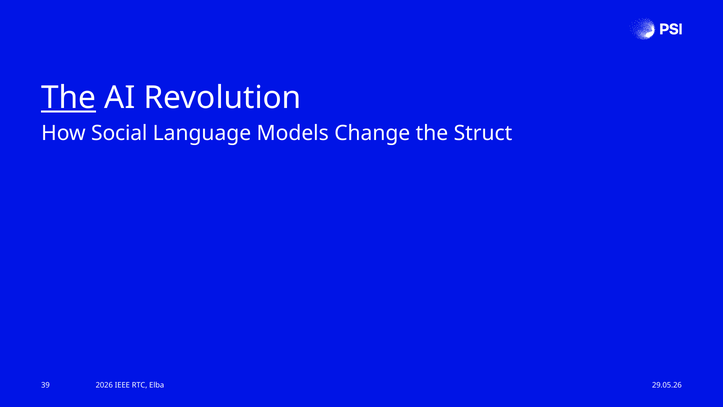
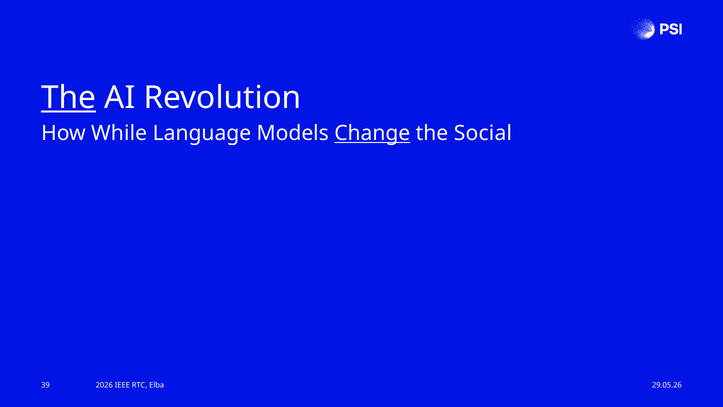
Social: Social -> While
Change underline: none -> present
Struct: Struct -> Social
